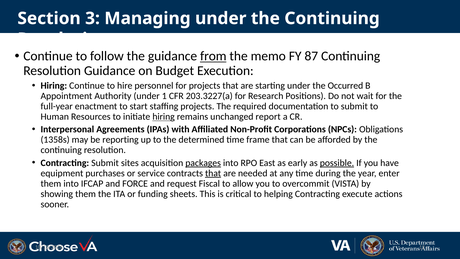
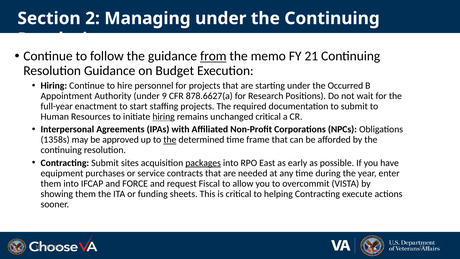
3: 3 -> 2
87: 87 -> 21
1: 1 -> 9
203.3227(a: 203.3227(a -> 878.6627(a
unchanged report: report -> critical
reporting: reporting -> approved
the at (170, 140) underline: none -> present
possible underline: present -> none
that at (213, 173) underline: present -> none
